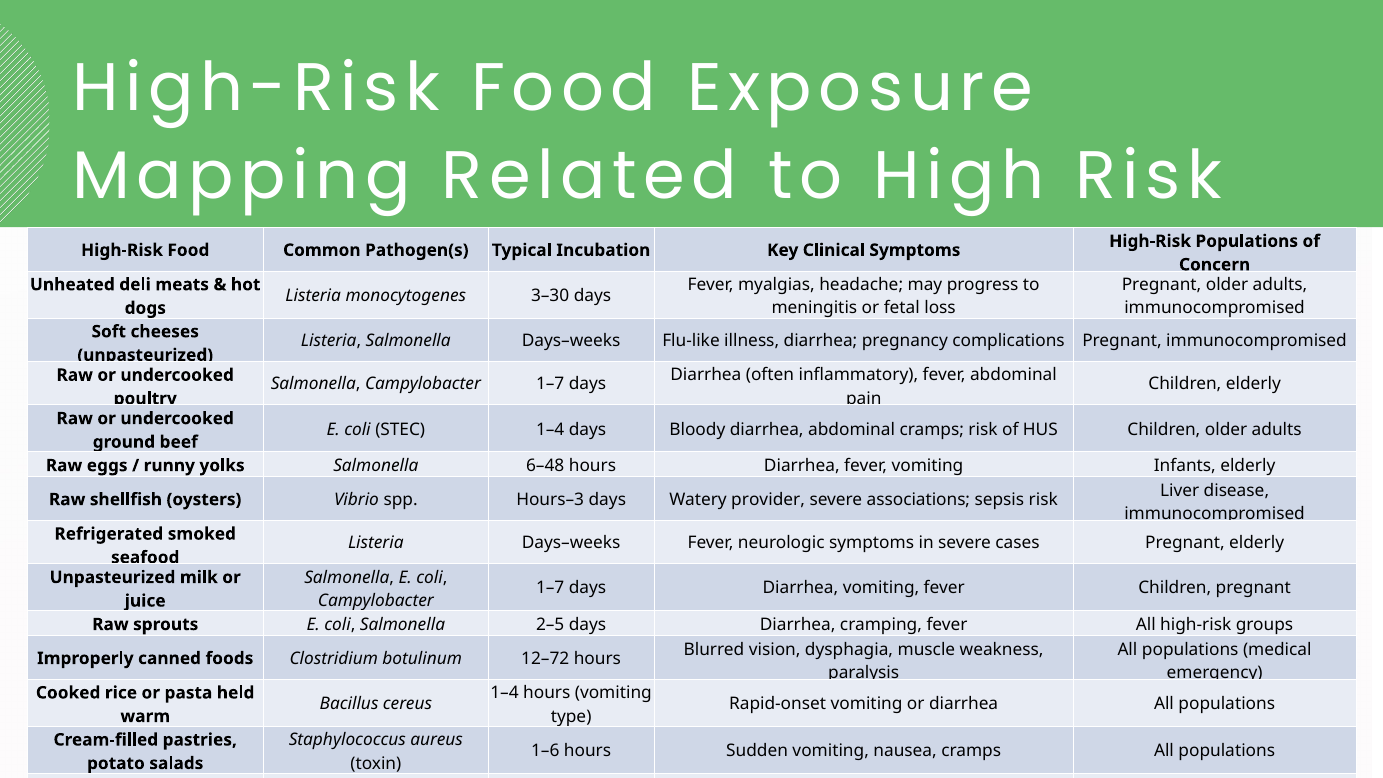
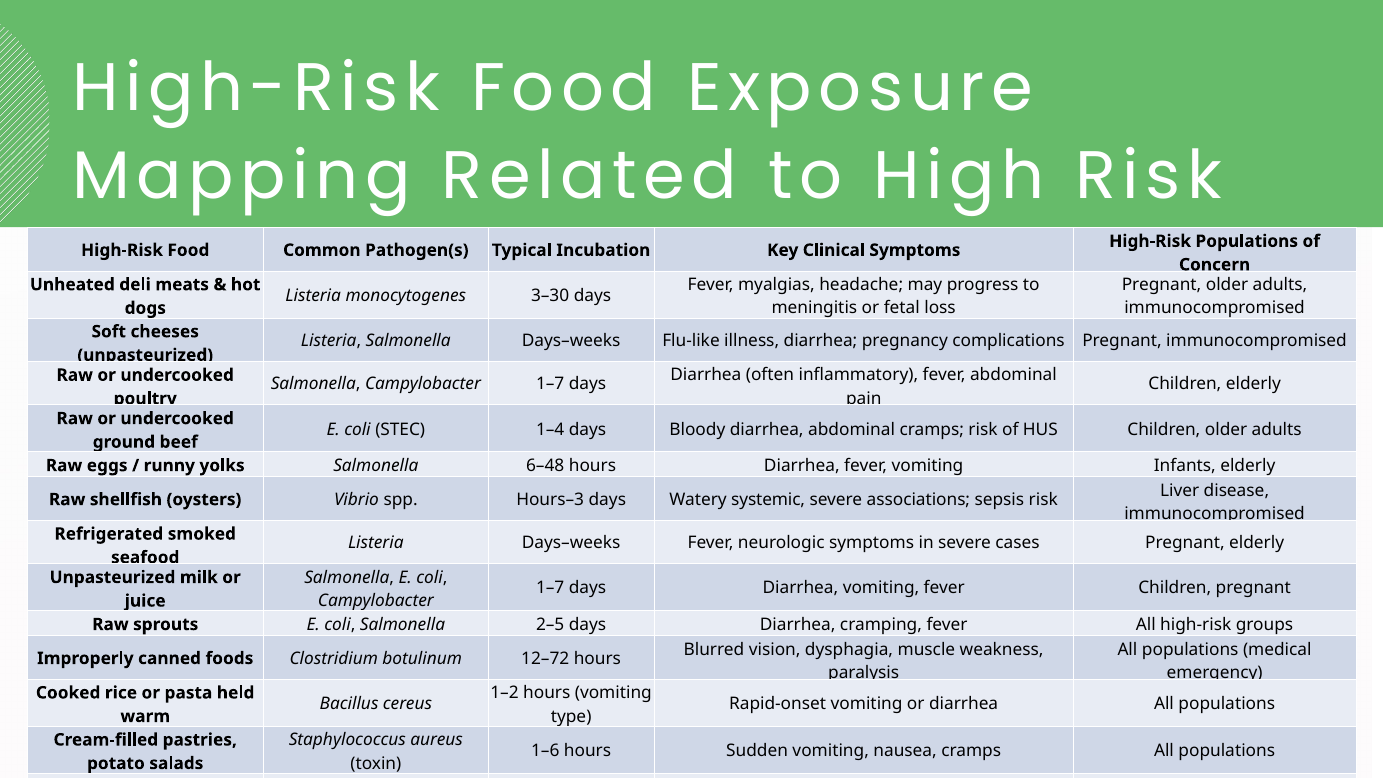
provider: provider -> systemic
1–4 at (505, 693): 1–4 -> 1–2
